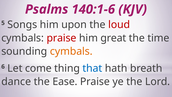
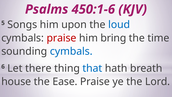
140:1-6: 140:1-6 -> 450:1-6
loud colour: red -> blue
great: great -> bring
cymbals at (71, 51) colour: orange -> blue
come: come -> there
dance: dance -> house
